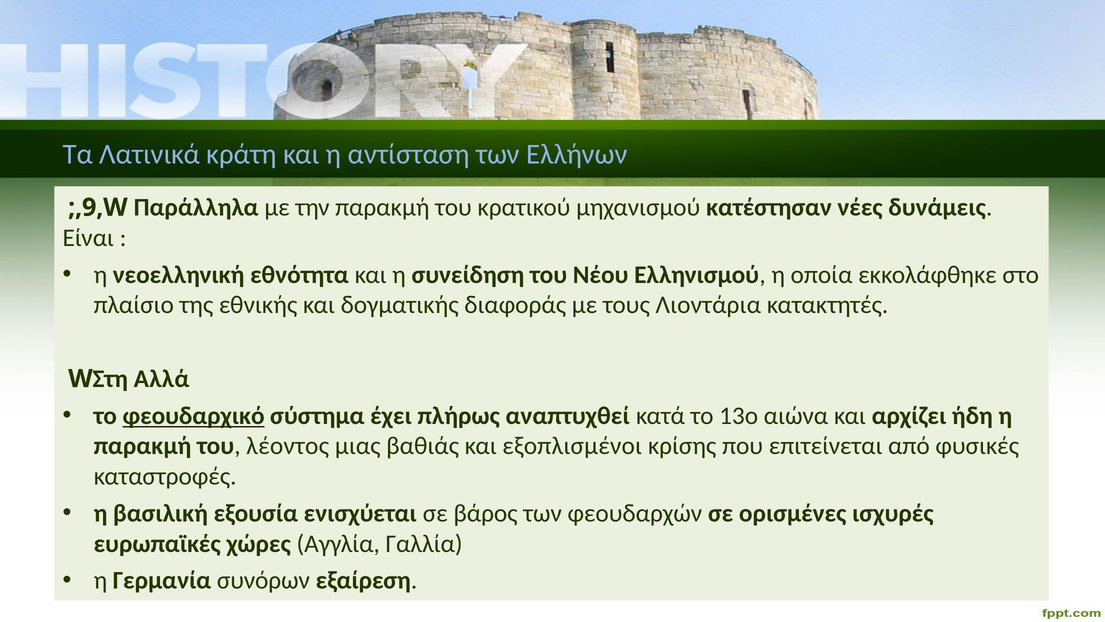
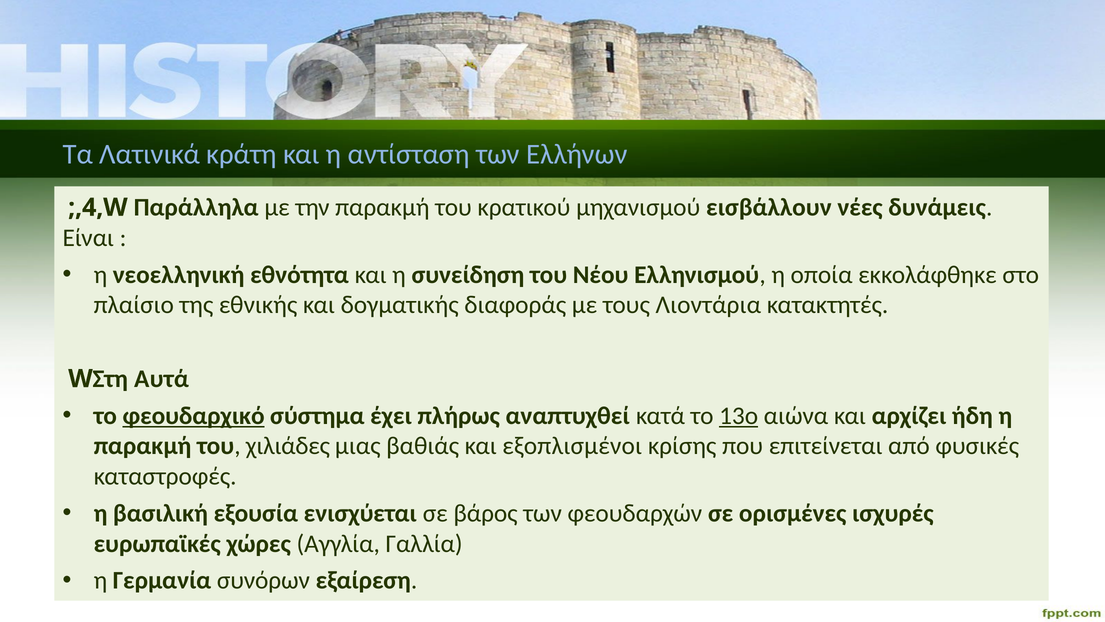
;,9,W: ;,9,W -> ;,4,W
κατέστησαν: κατέστησαν -> εισβάλλουν
Αλλά: Αλλά -> Αυτά
13ο underline: none -> present
λέοντος: λέοντος -> χιλιάδες
